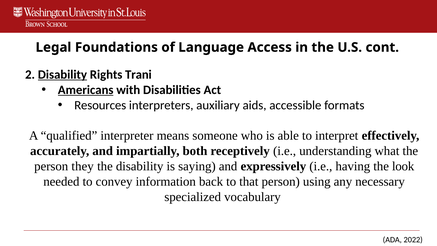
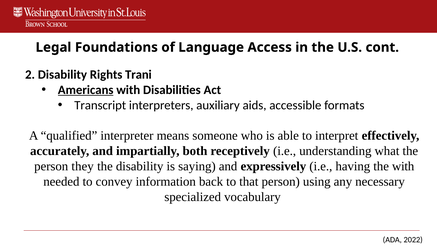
Disability at (62, 74) underline: present -> none
Resources: Resources -> Transcript
the look: look -> with
